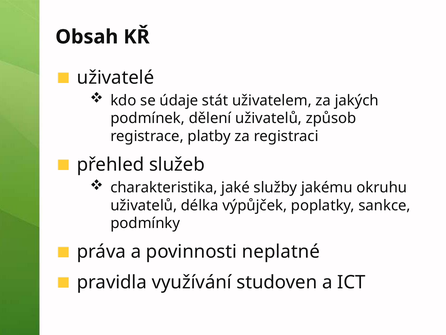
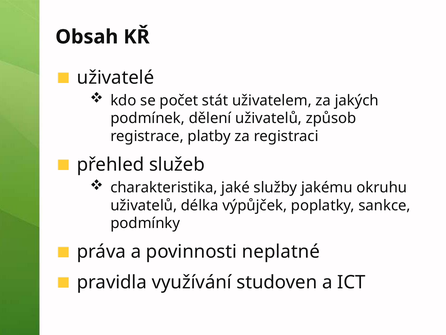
údaje: údaje -> počet
